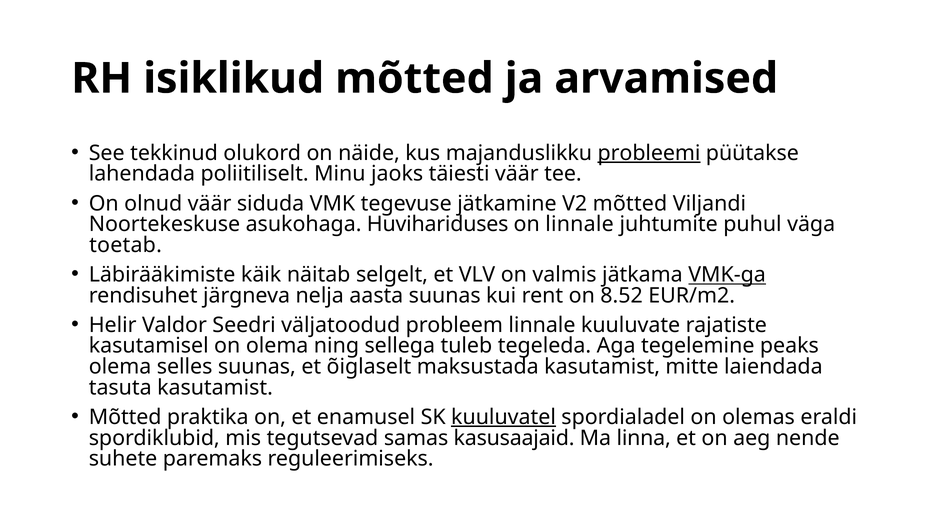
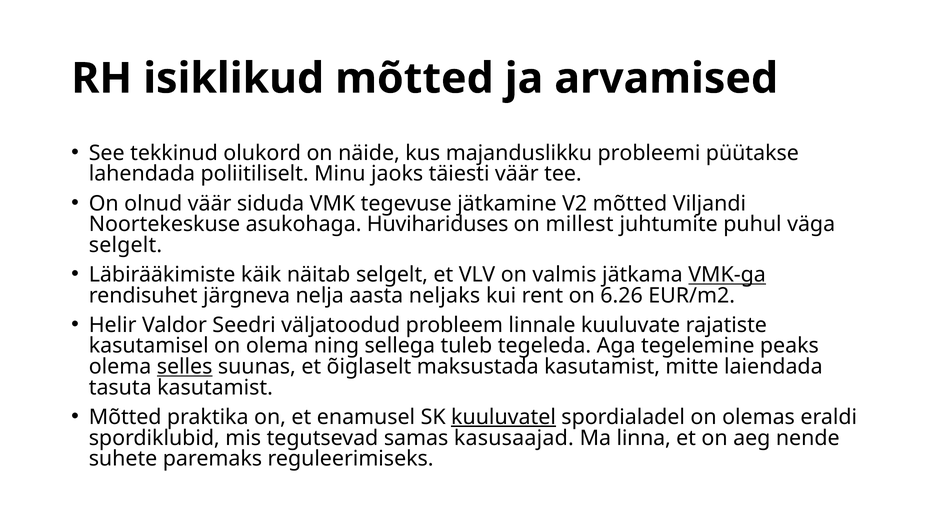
probleemi underline: present -> none
on linnale: linnale -> millest
toetab at (126, 245): toetab -> selgelt
aasta suunas: suunas -> neljaks
8.52: 8.52 -> 6.26
selles underline: none -> present
kasusaajaid: kasusaajaid -> kasusaajad
